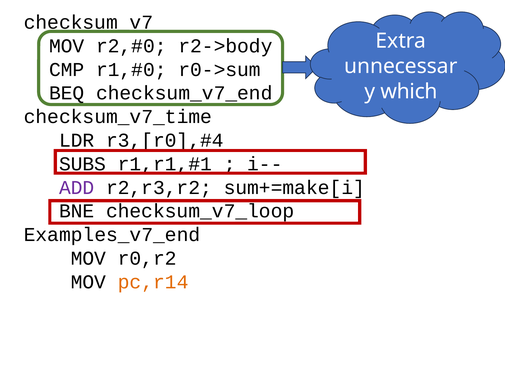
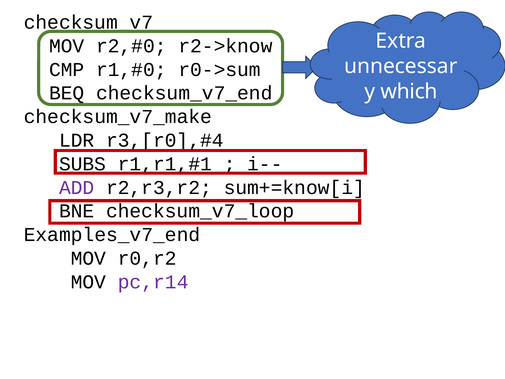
r2->body: r2->body -> r2->know
checksum_v7_time: checksum_v7_time -> checksum_v7_make
sum+=make[i: sum+=make[i -> sum+=know[i
pc,r14 colour: orange -> purple
